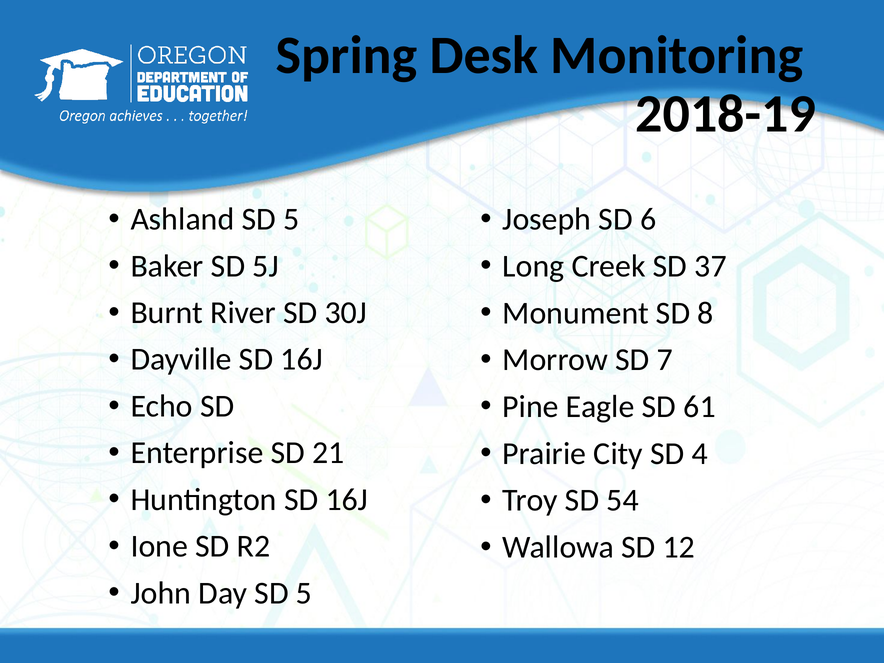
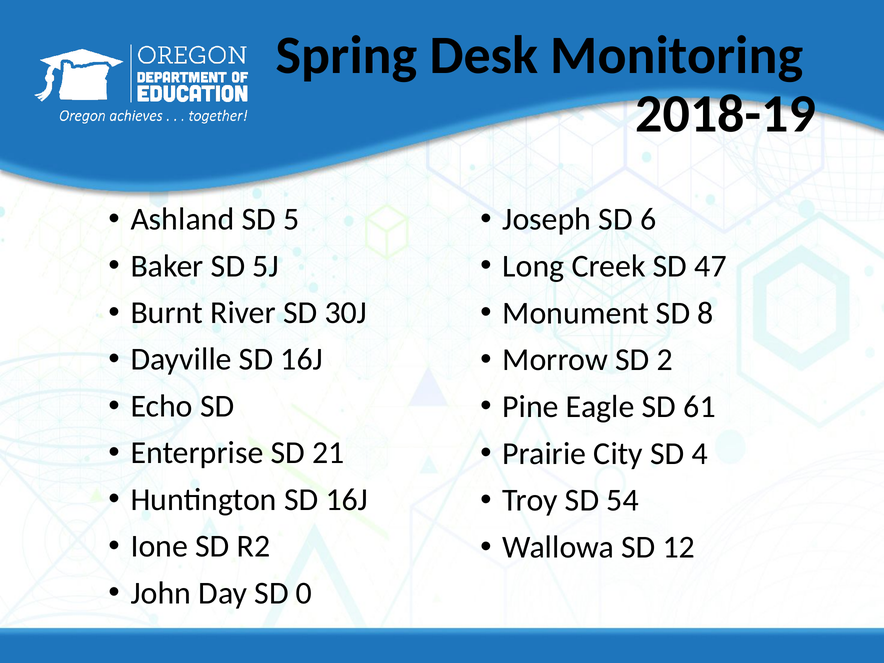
37: 37 -> 47
7: 7 -> 2
Day SD 5: 5 -> 0
